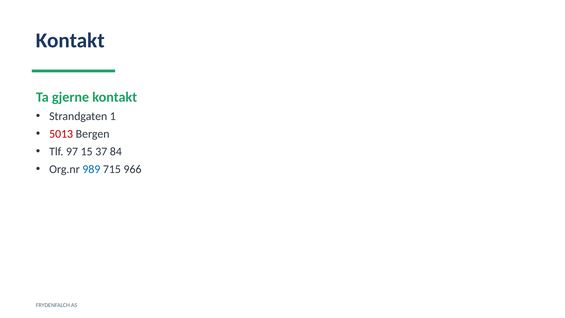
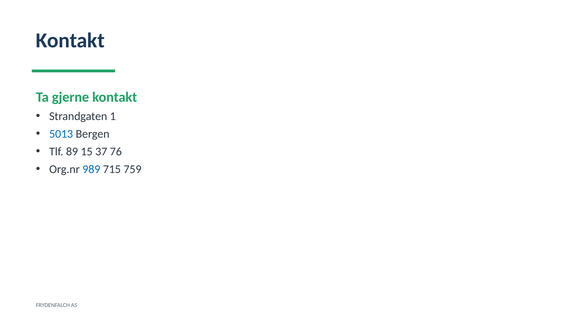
5013 colour: red -> blue
97: 97 -> 89
84: 84 -> 76
966: 966 -> 759
